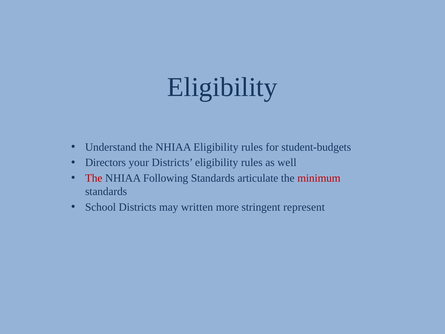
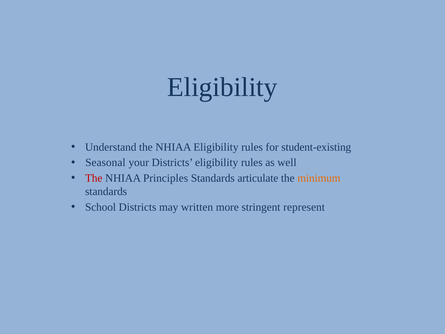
student-budgets: student-budgets -> student-existing
Directors: Directors -> Seasonal
Following: Following -> Principles
minimum colour: red -> orange
